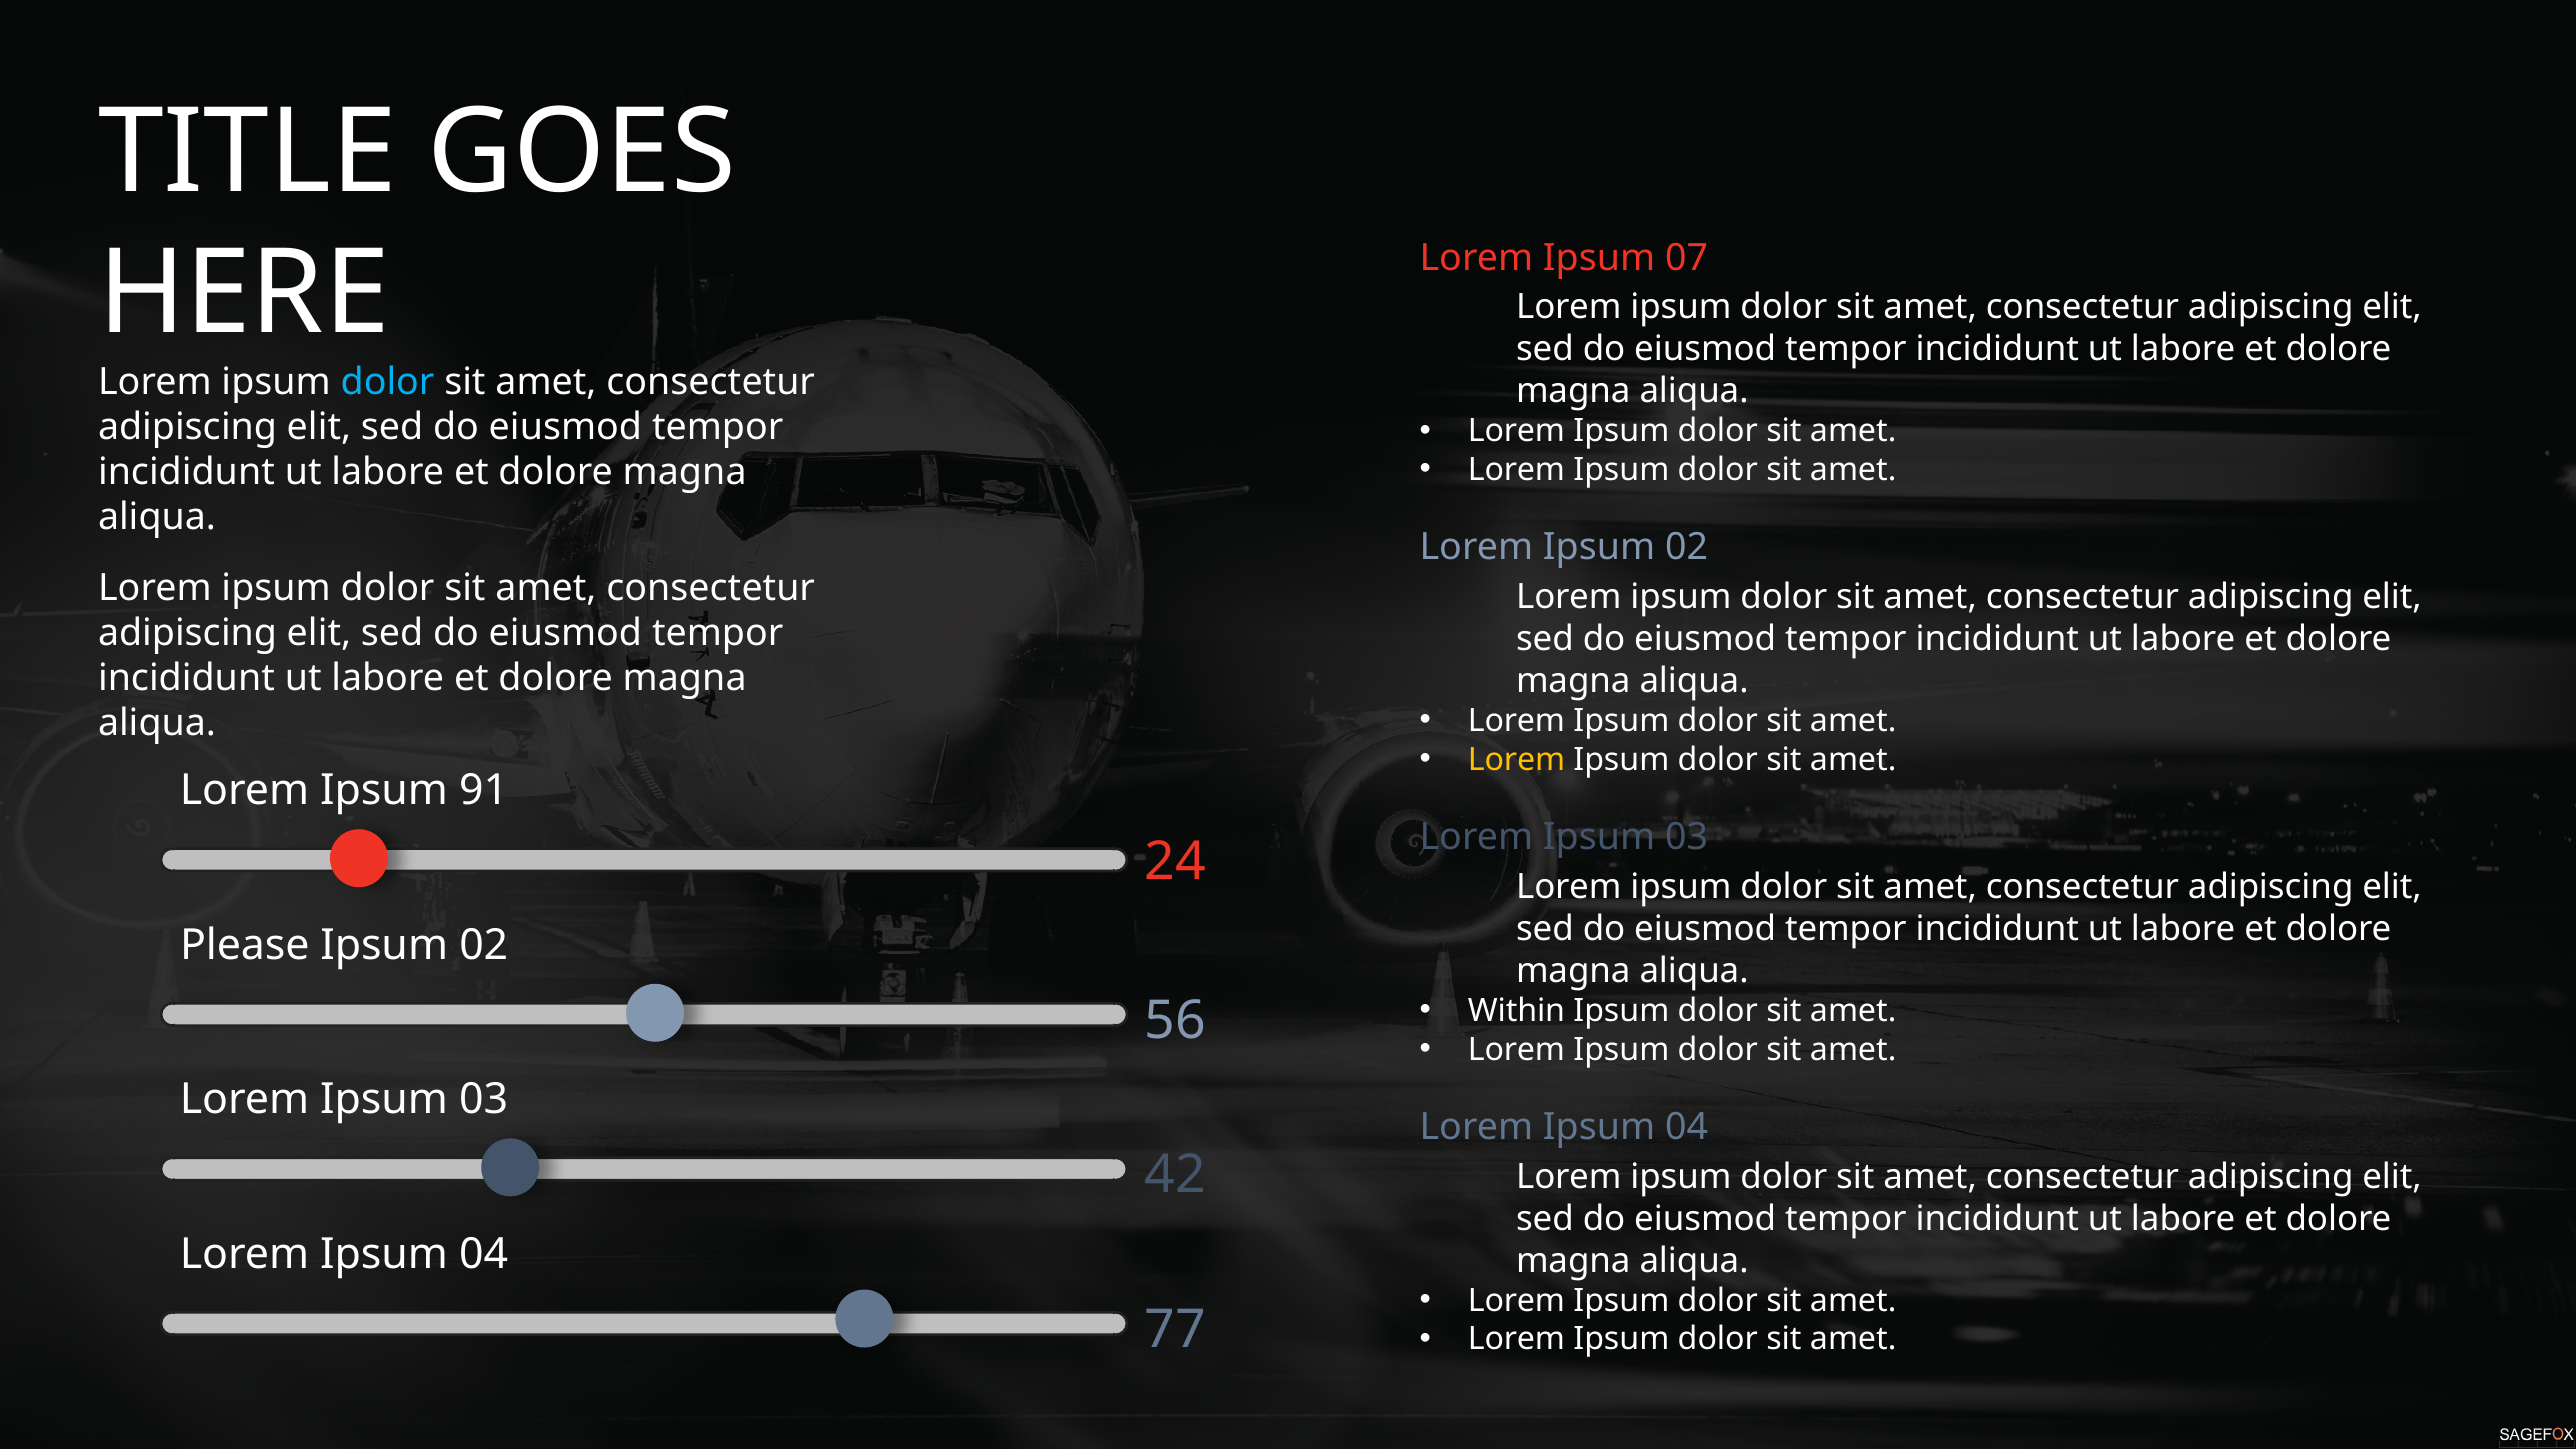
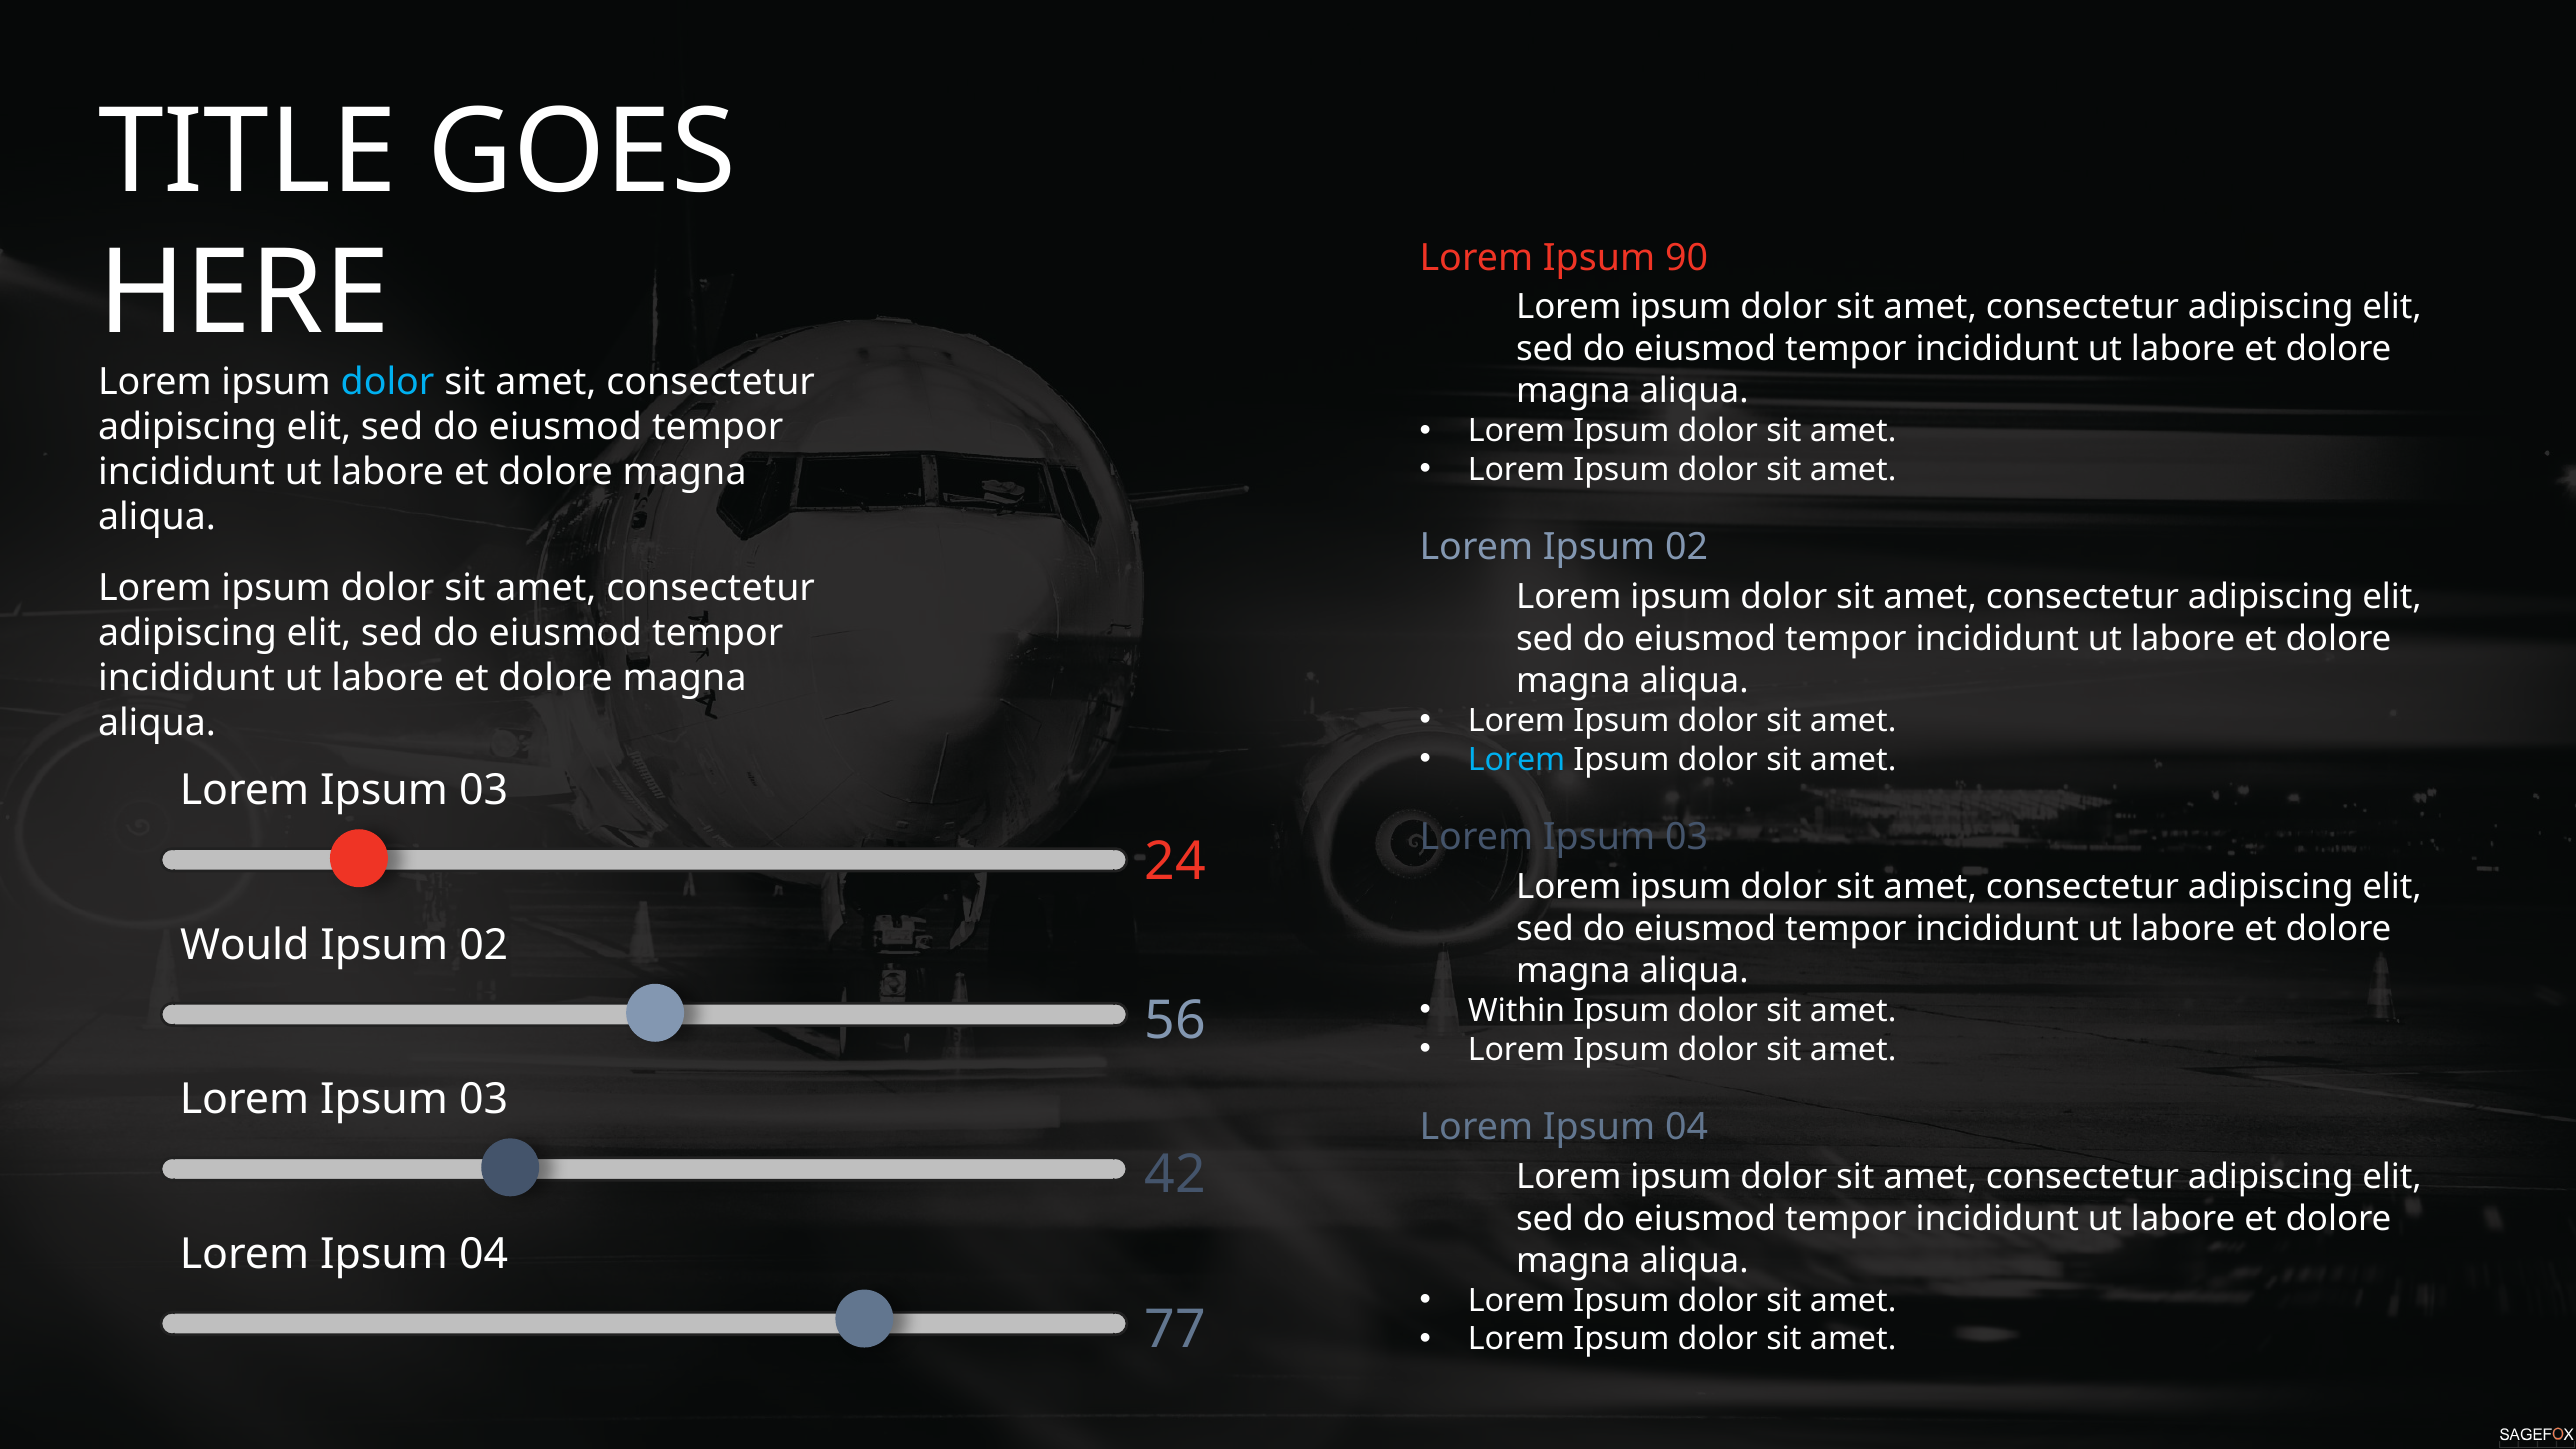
07: 07 -> 90
Lorem at (1517, 760) colour: yellow -> light blue
91 at (484, 790): 91 -> 03
Please: Please -> Would
